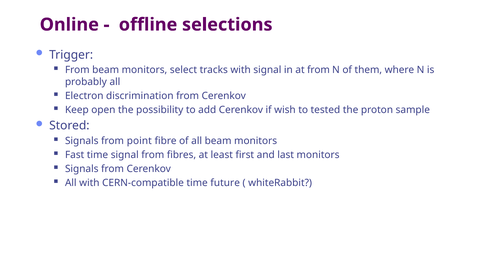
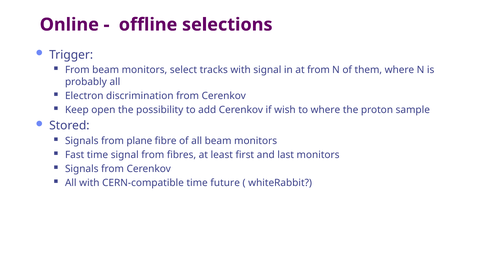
to tested: tested -> where
point: point -> plane
